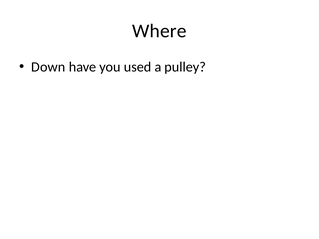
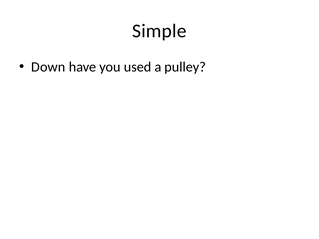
Where: Where -> Simple
